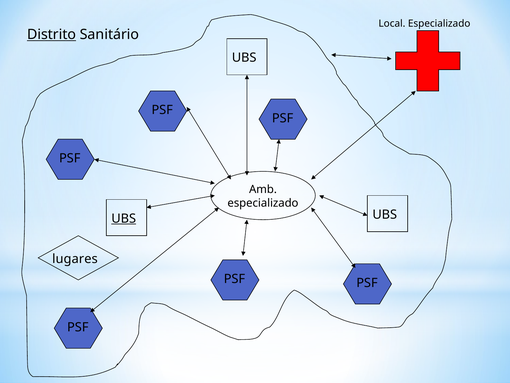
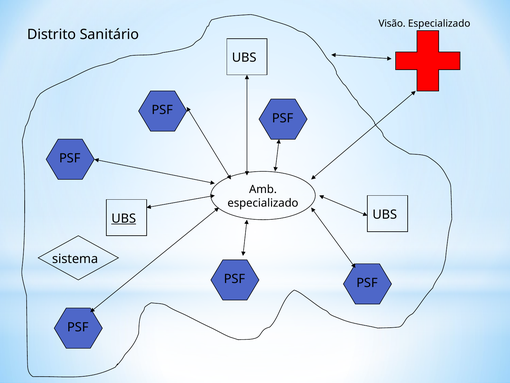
Local: Local -> Visão
Distrito underline: present -> none
lugares: lugares -> sistema
